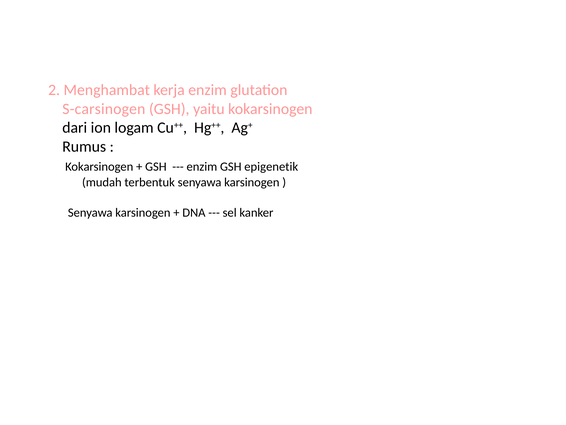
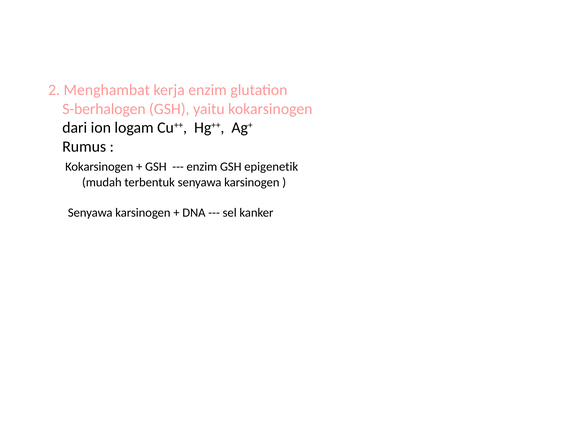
S-carsinogen: S-carsinogen -> S-berhalogen
